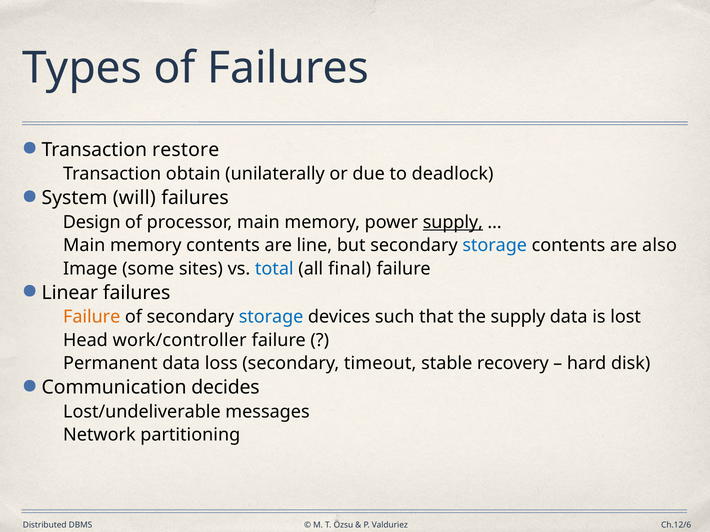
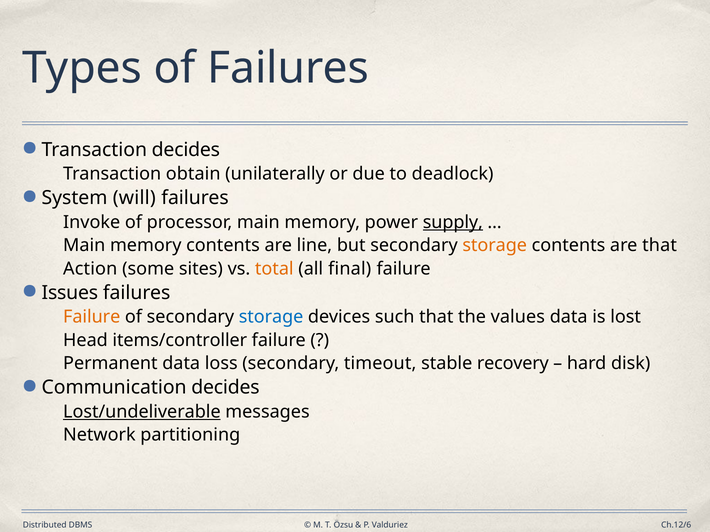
Transaction restore: restore -> decides
Design: Design -> Invoke
storage at (495, 246) colour: blue -> orange
are also: also -> that
Image: Image -> Action
total colour: blue -> orange
Linear: Linear -> Issues
the supply: supply -> values
work/controller: work/controller -> items/controller
Lost/undeliverable underline: none -> present
